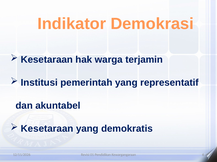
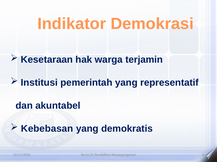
Kesetaraan at (47, 129): Kesetaraan -> Kebebasan
